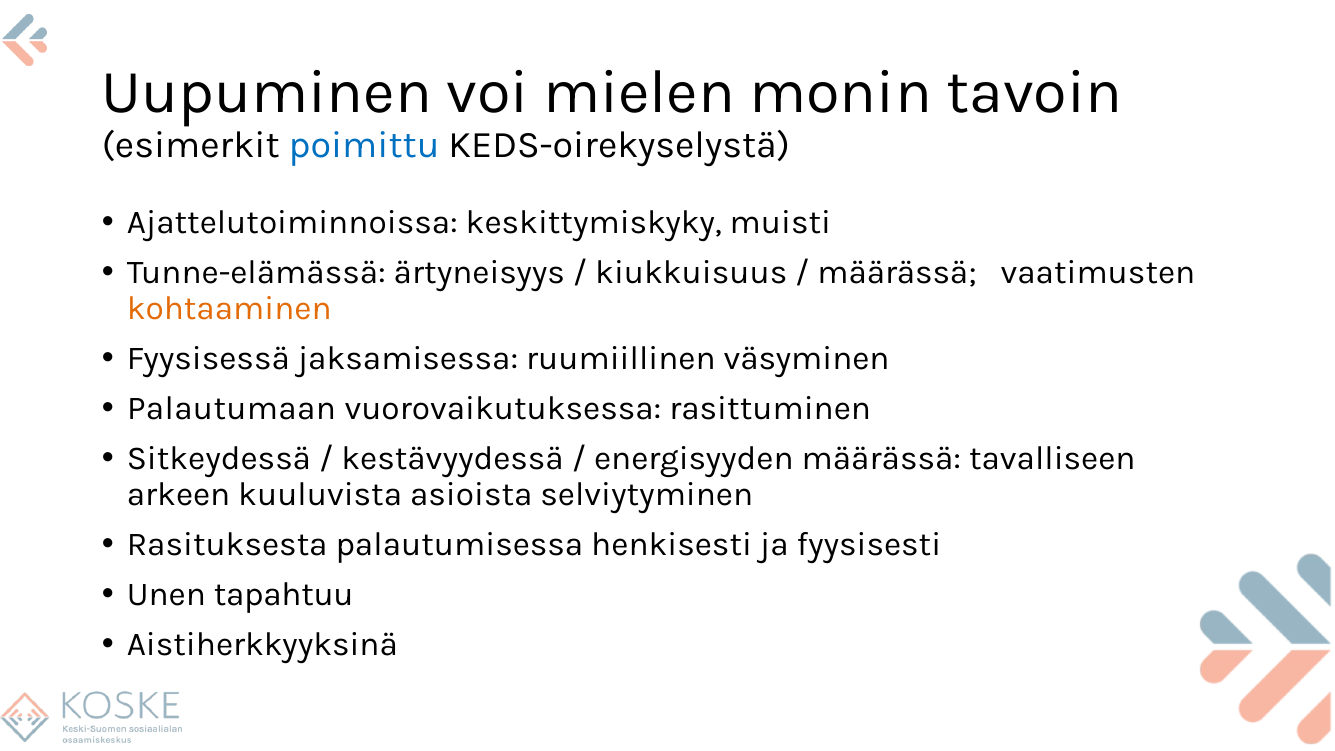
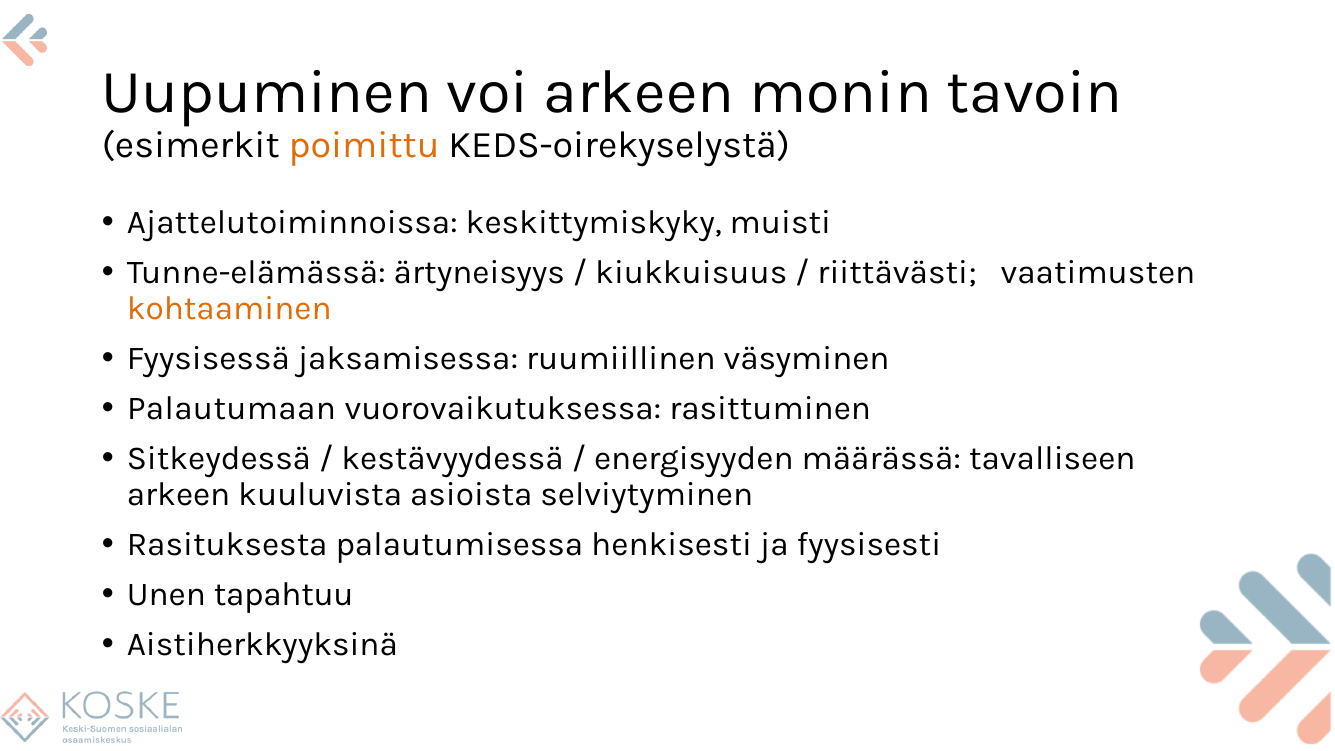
voi mielen: mielen -> arkeen
poimittu colour: blue -> orange
määrässä at (897, 273): määrässä -> riittävästi
